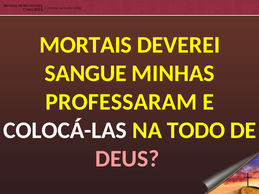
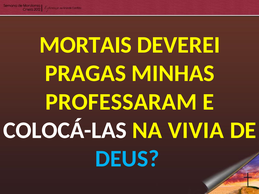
SANGUE: SANGUE -> PRAGAS
TODO: TODO -> VIVIA
DEUS colour: pink -> light blue
